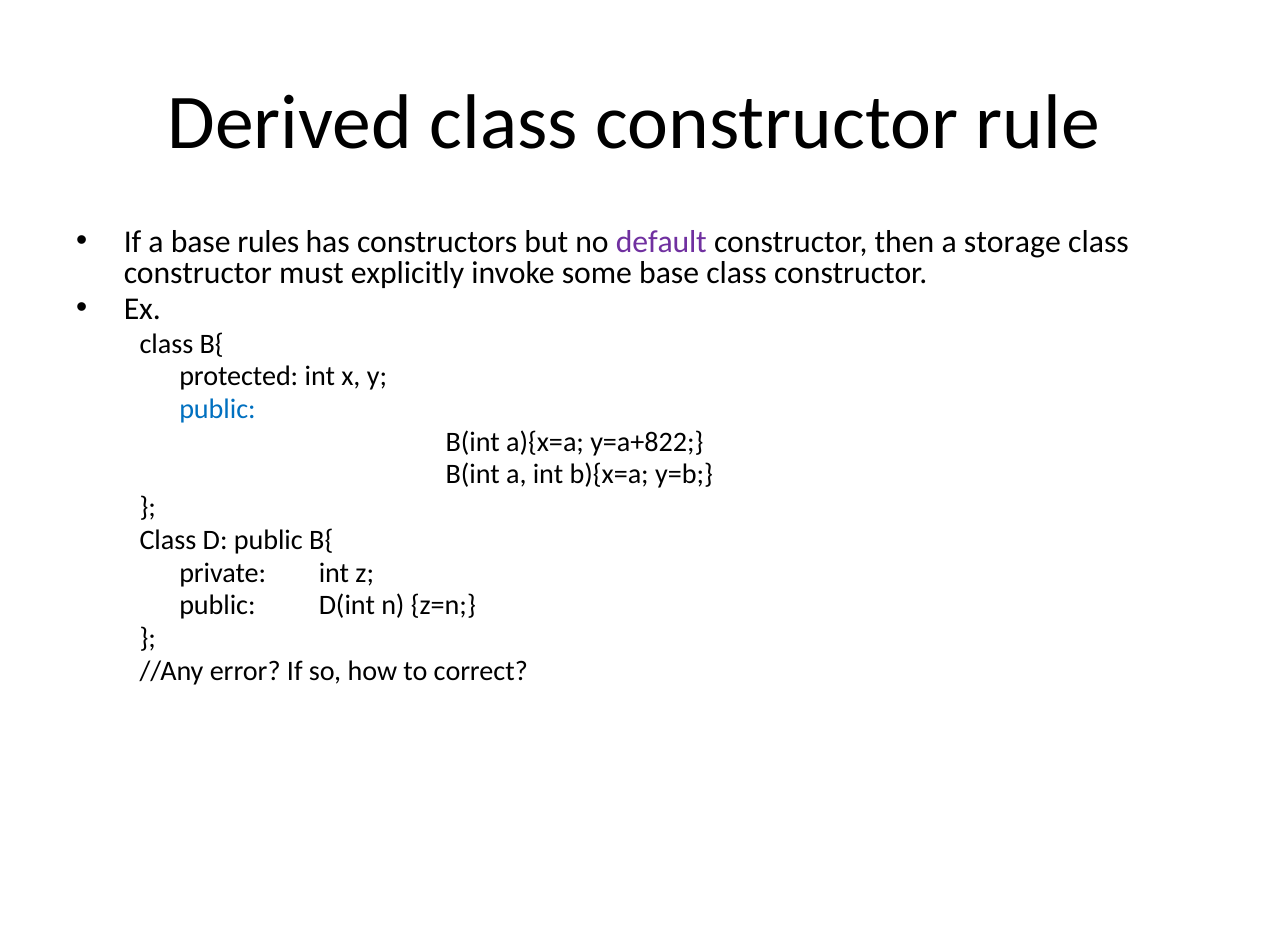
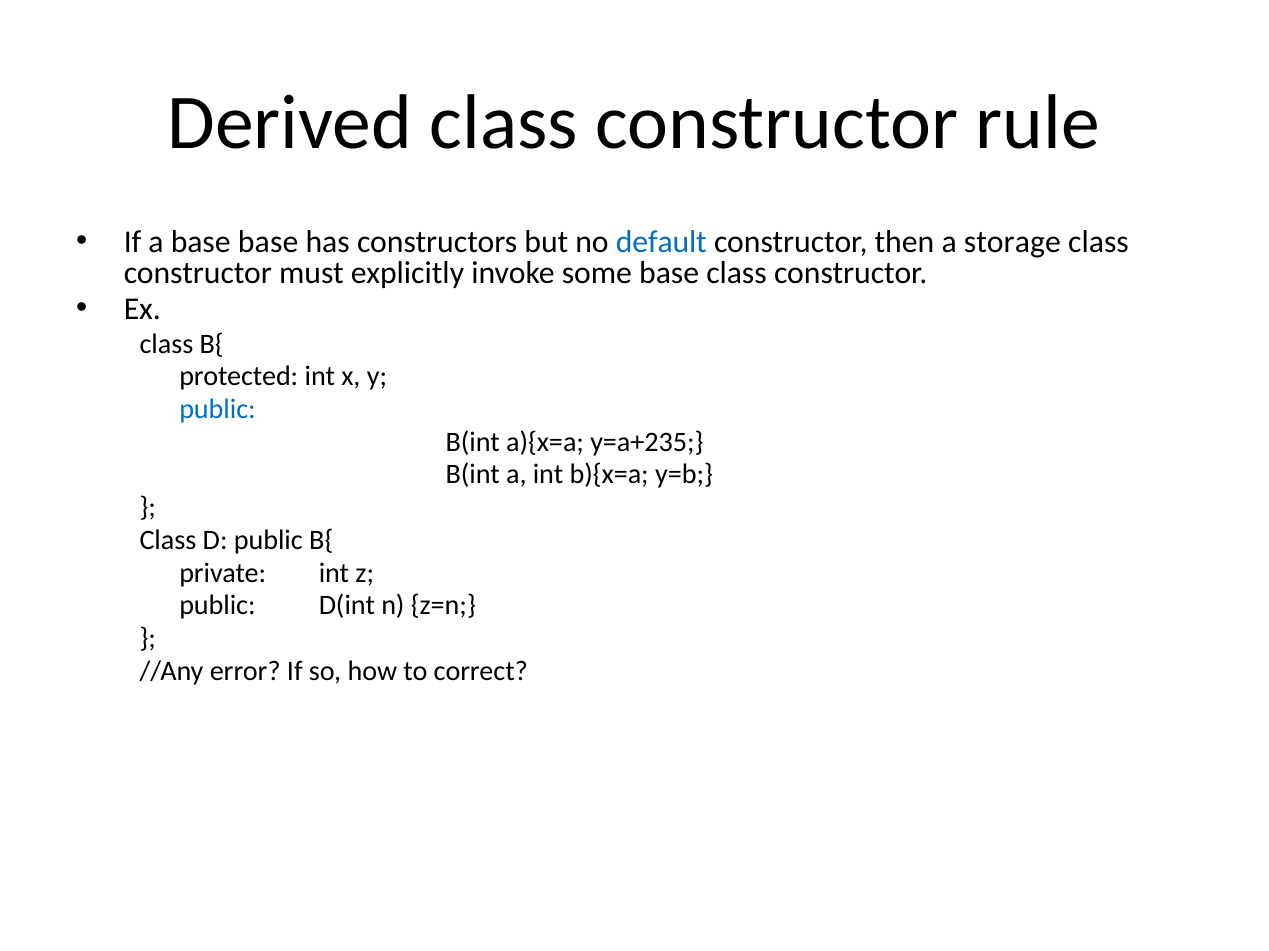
base rules: rules -> base
default colour: purple -> blue
y=a+822: y=a+822 -> y=a+235
